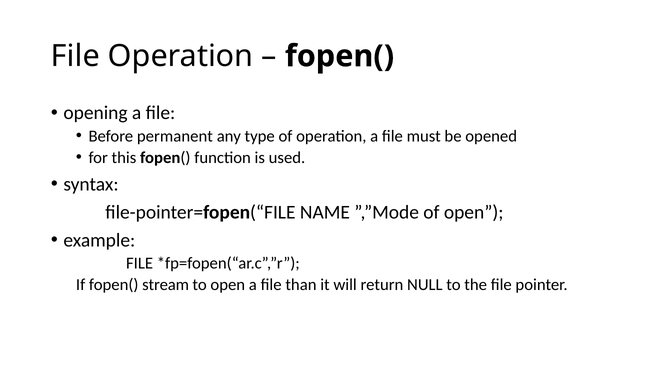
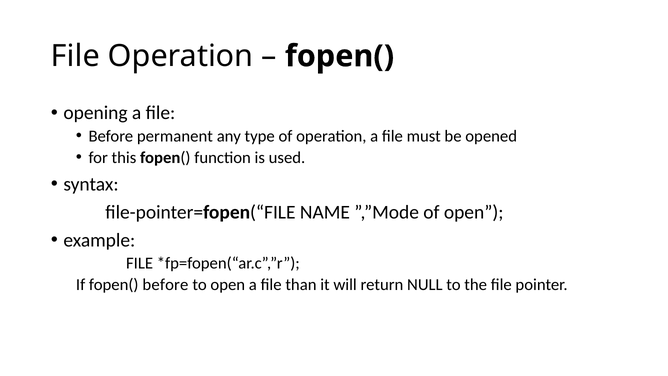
fopen( stream: stream -> before
